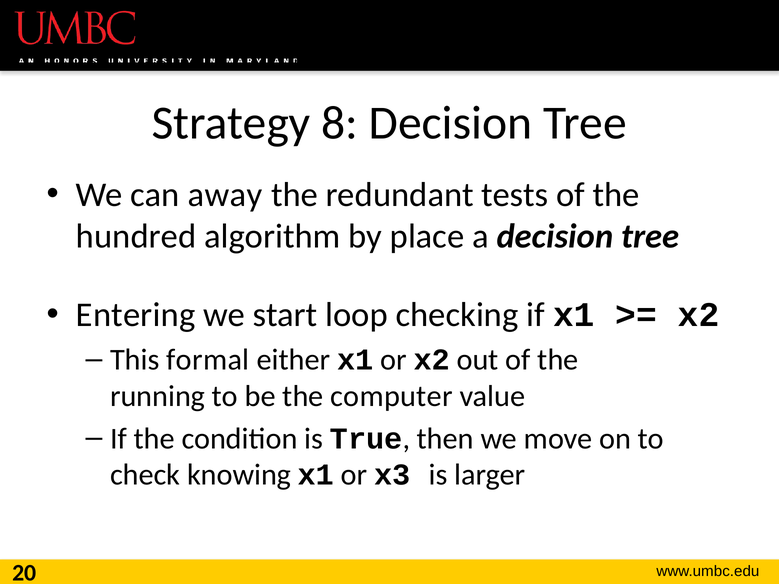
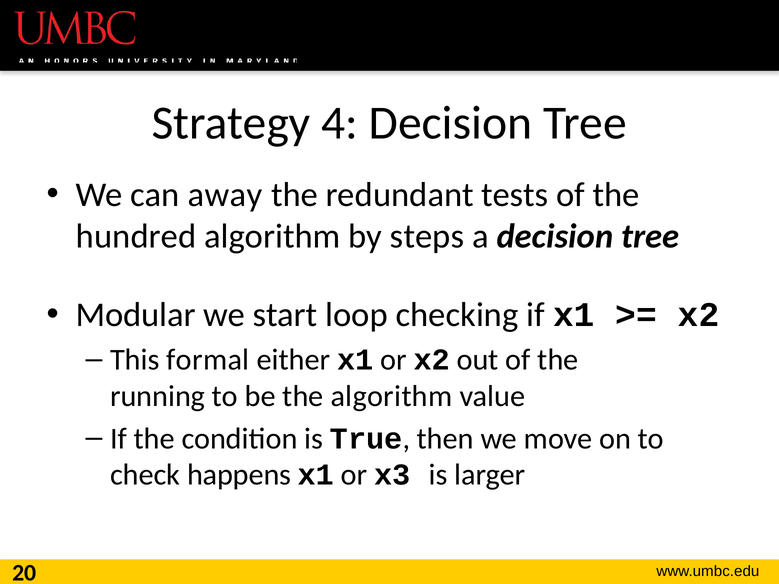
8: 8 -> 4
place: place -> steps
Entering: Entering -> Modular
the computer: computer -> algorithm
knowing: knowing -> happens
